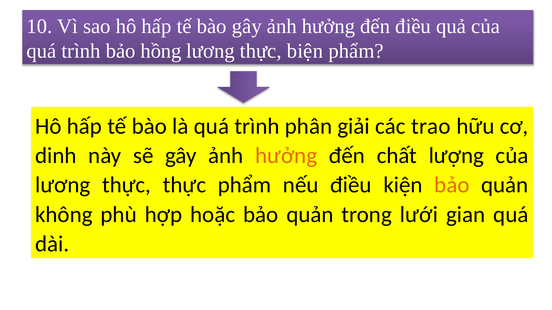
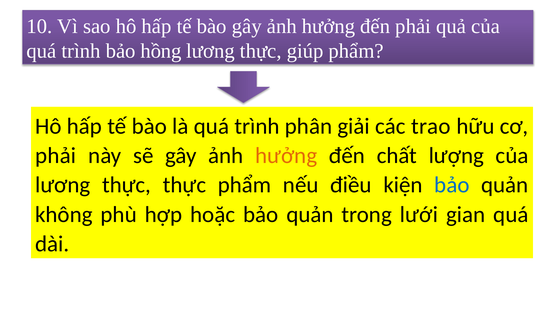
đến điều: điều -> phải
biện: biện -> giúp
dinh at (56, 156): dinh -> phải
bảo at (452, 185) colour: orange -> blue
